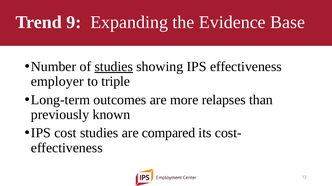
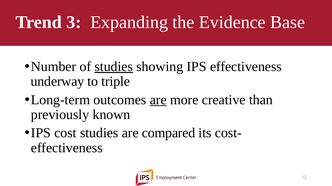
9: 9 -> 3
employer: employer -> underway
are at (158, 100) underline: none -> present
relapses: relapses -> creative
